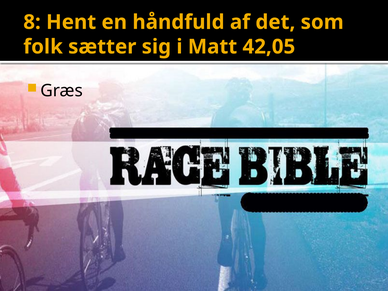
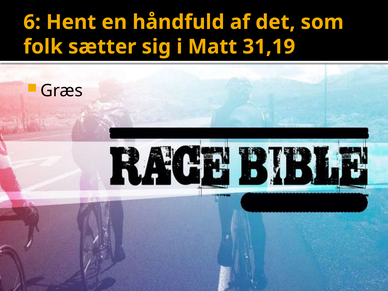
8: 8 -> 6
42,05: 42,05 -> 31,19
